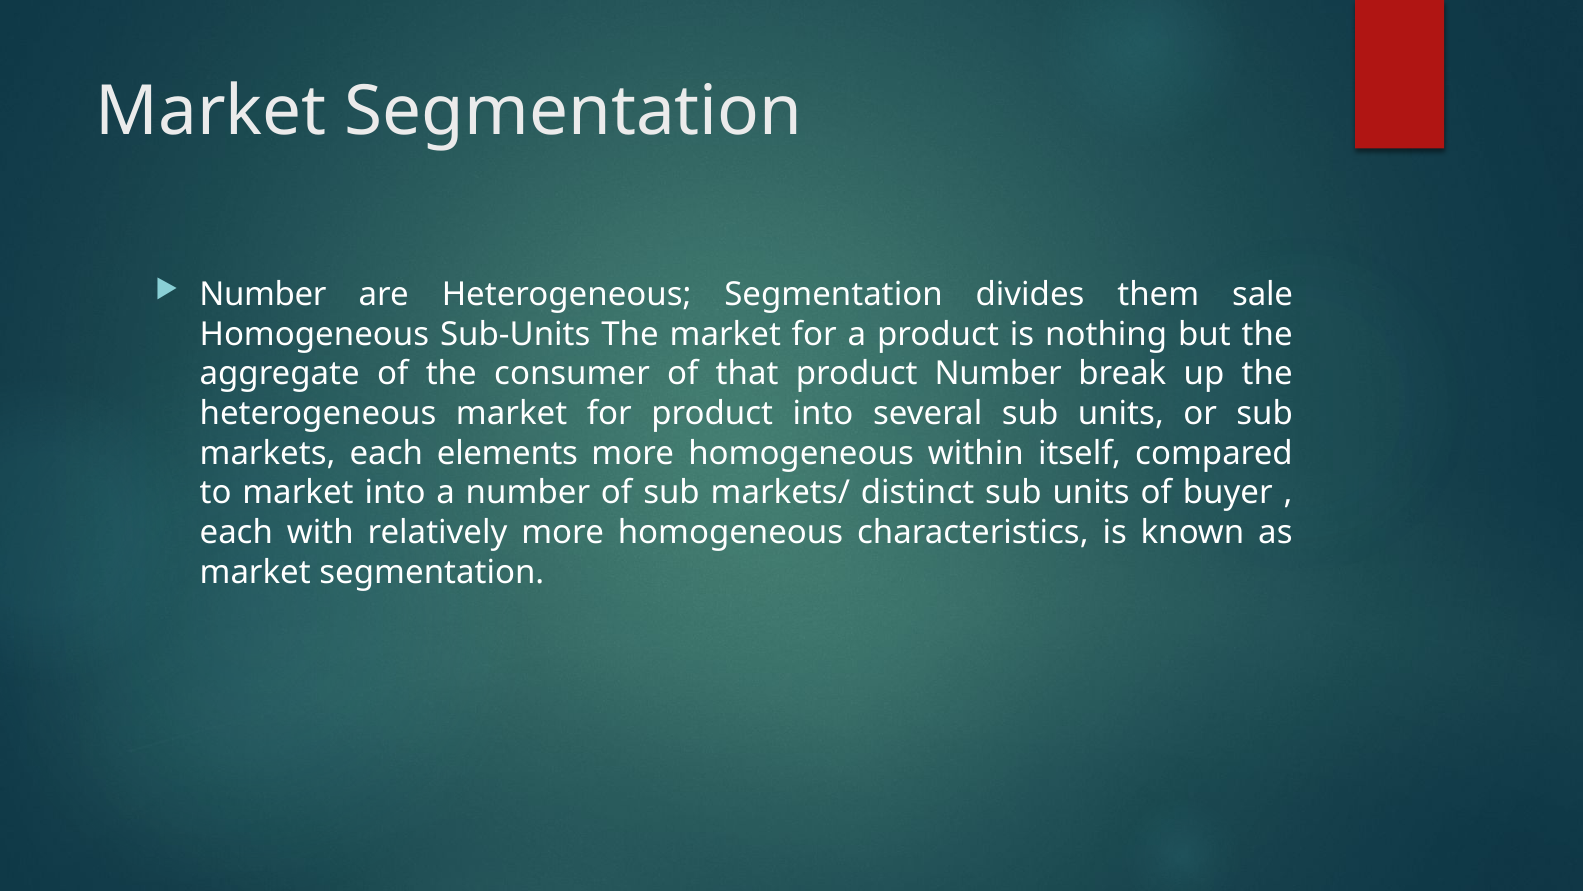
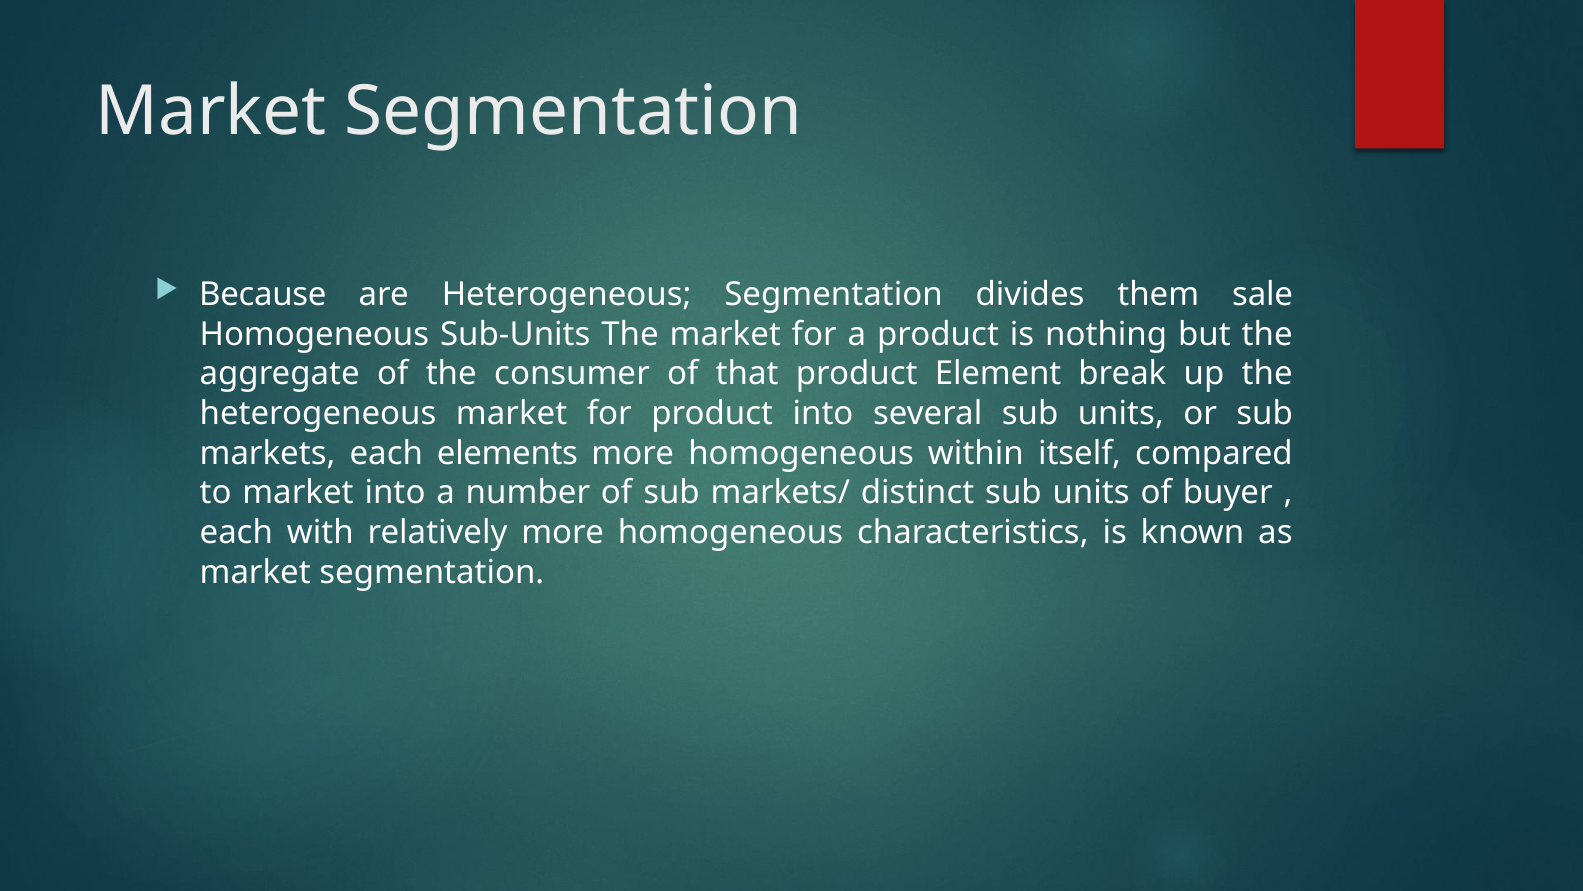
Number at (263, 295): Number -> Because
product Number: Number -> Element
